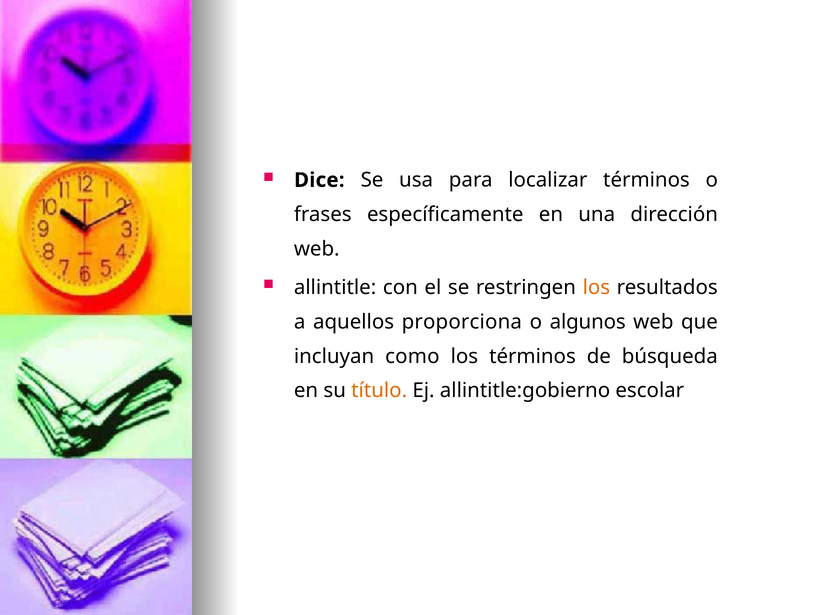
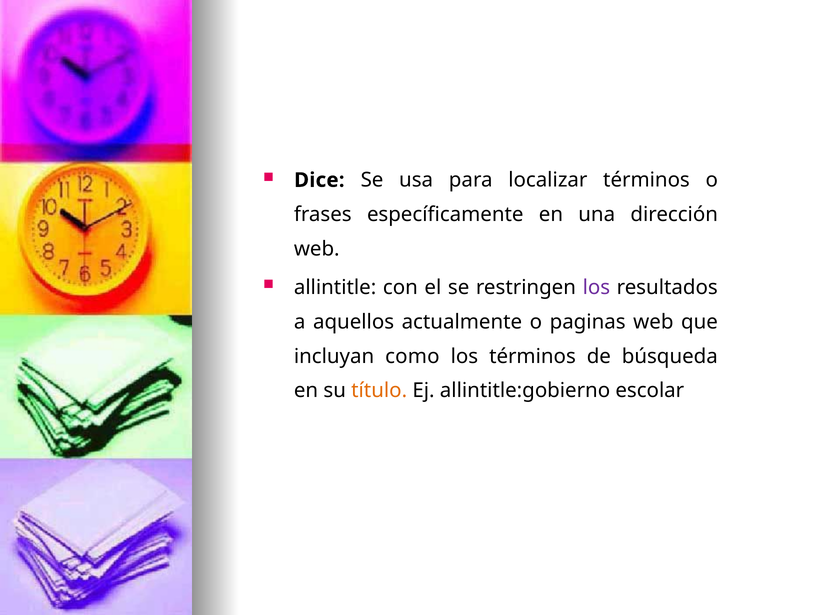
los at (596, 287) colour: orange -> purple
proporciona: proporciona -> actualmente
algunos: algunos -> paginas
